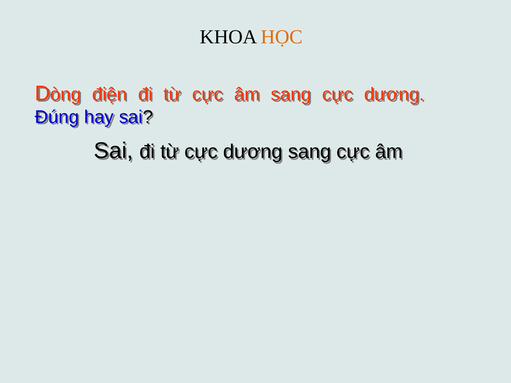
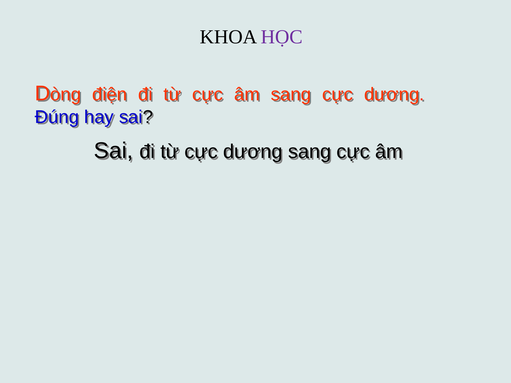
HỌC colour: orange -> purple
